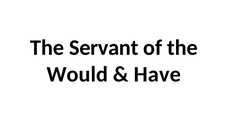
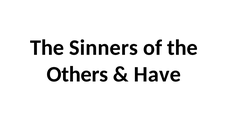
Servant: Servant -> Sinners
Would: Would -> Others
